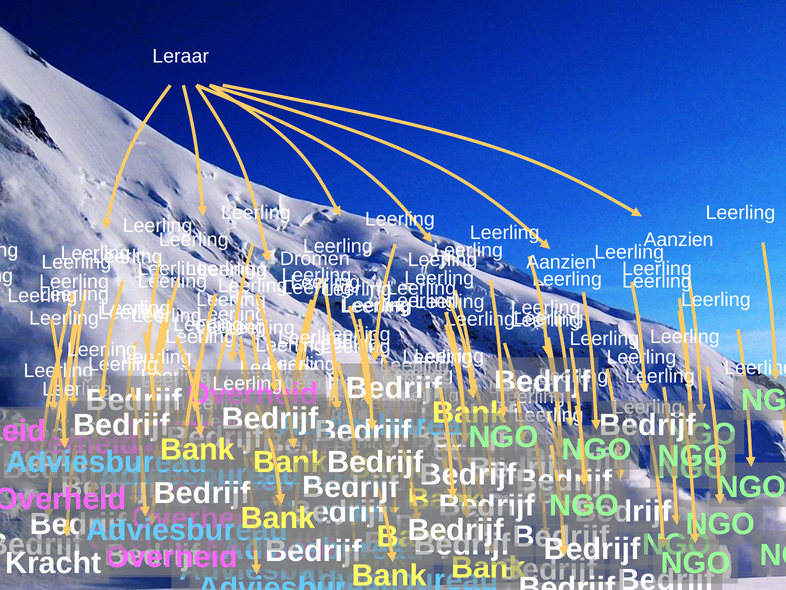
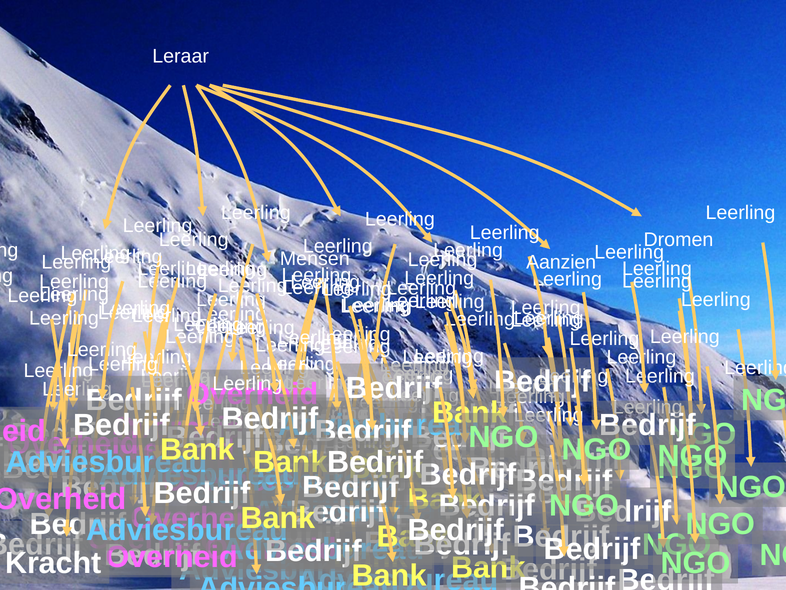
Aanzien at (679, 240): Aanzien -> Dromen
Dromen: Dromen -> Mensen
